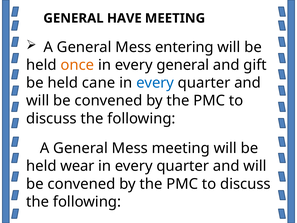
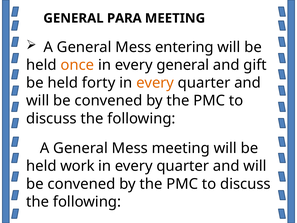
HAVE: HAVE -> PARA
cane: cane -> forty
every at (155, 83) colour: blue -> orange
wear: wear -> work
